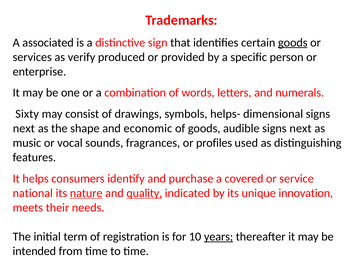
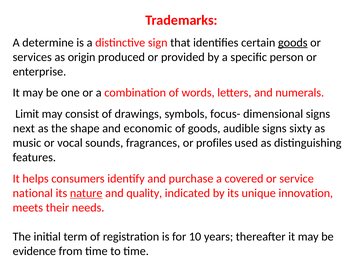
associated: associated -> determine
verify: verify -> origin
Sixty: Sixty -> Limit
helps-: helps- -> focus-
audible signs next: next -> sixty
quality underline: present -> none
years underline: present -> none
intended: intended -> evidence
